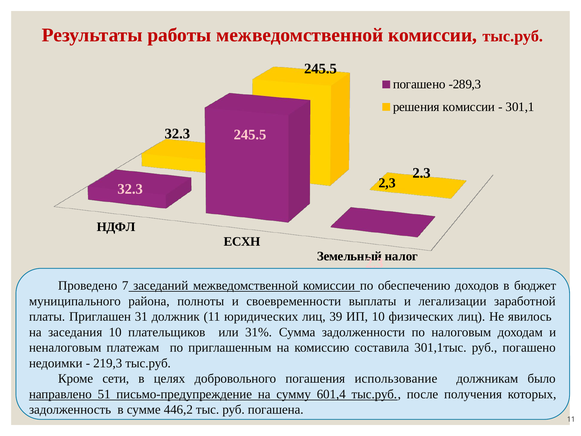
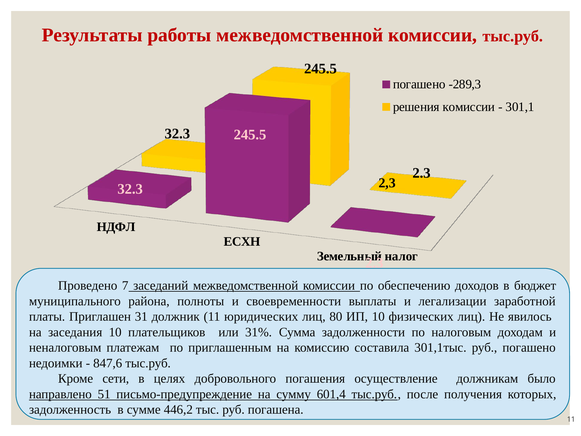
39: 39 -> 80
219,3: 219,3 -> 847,6
использование: использование -> осуществление
